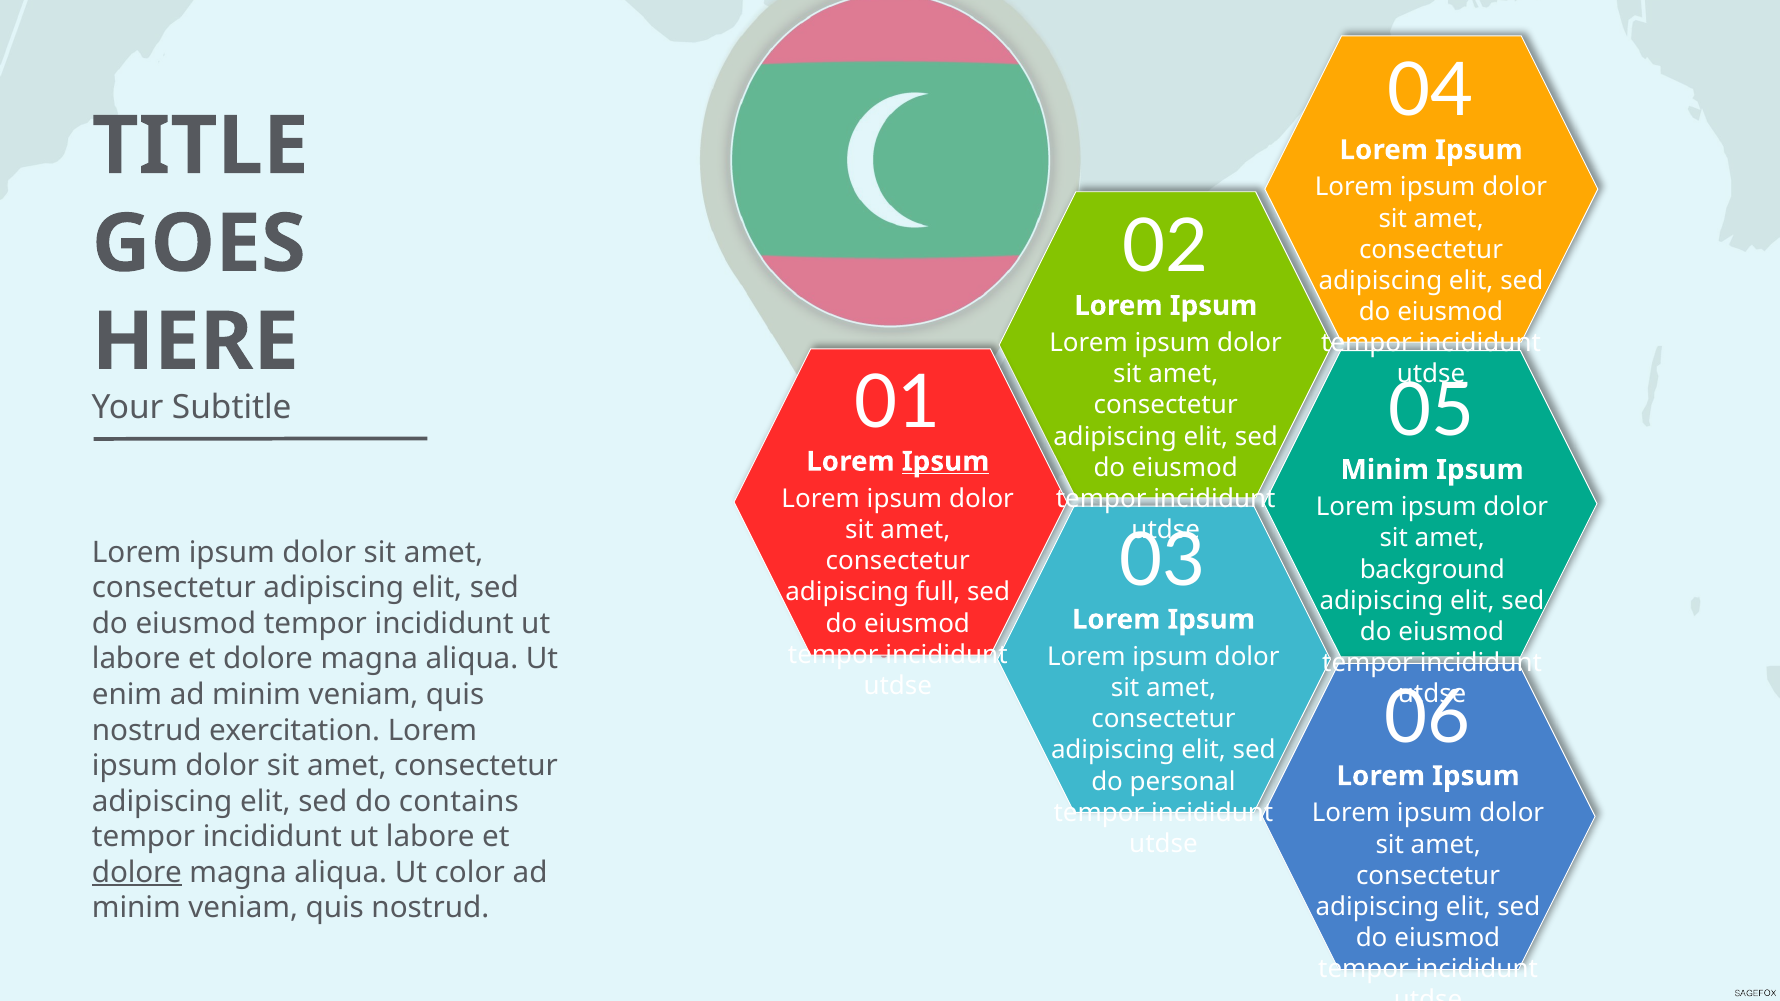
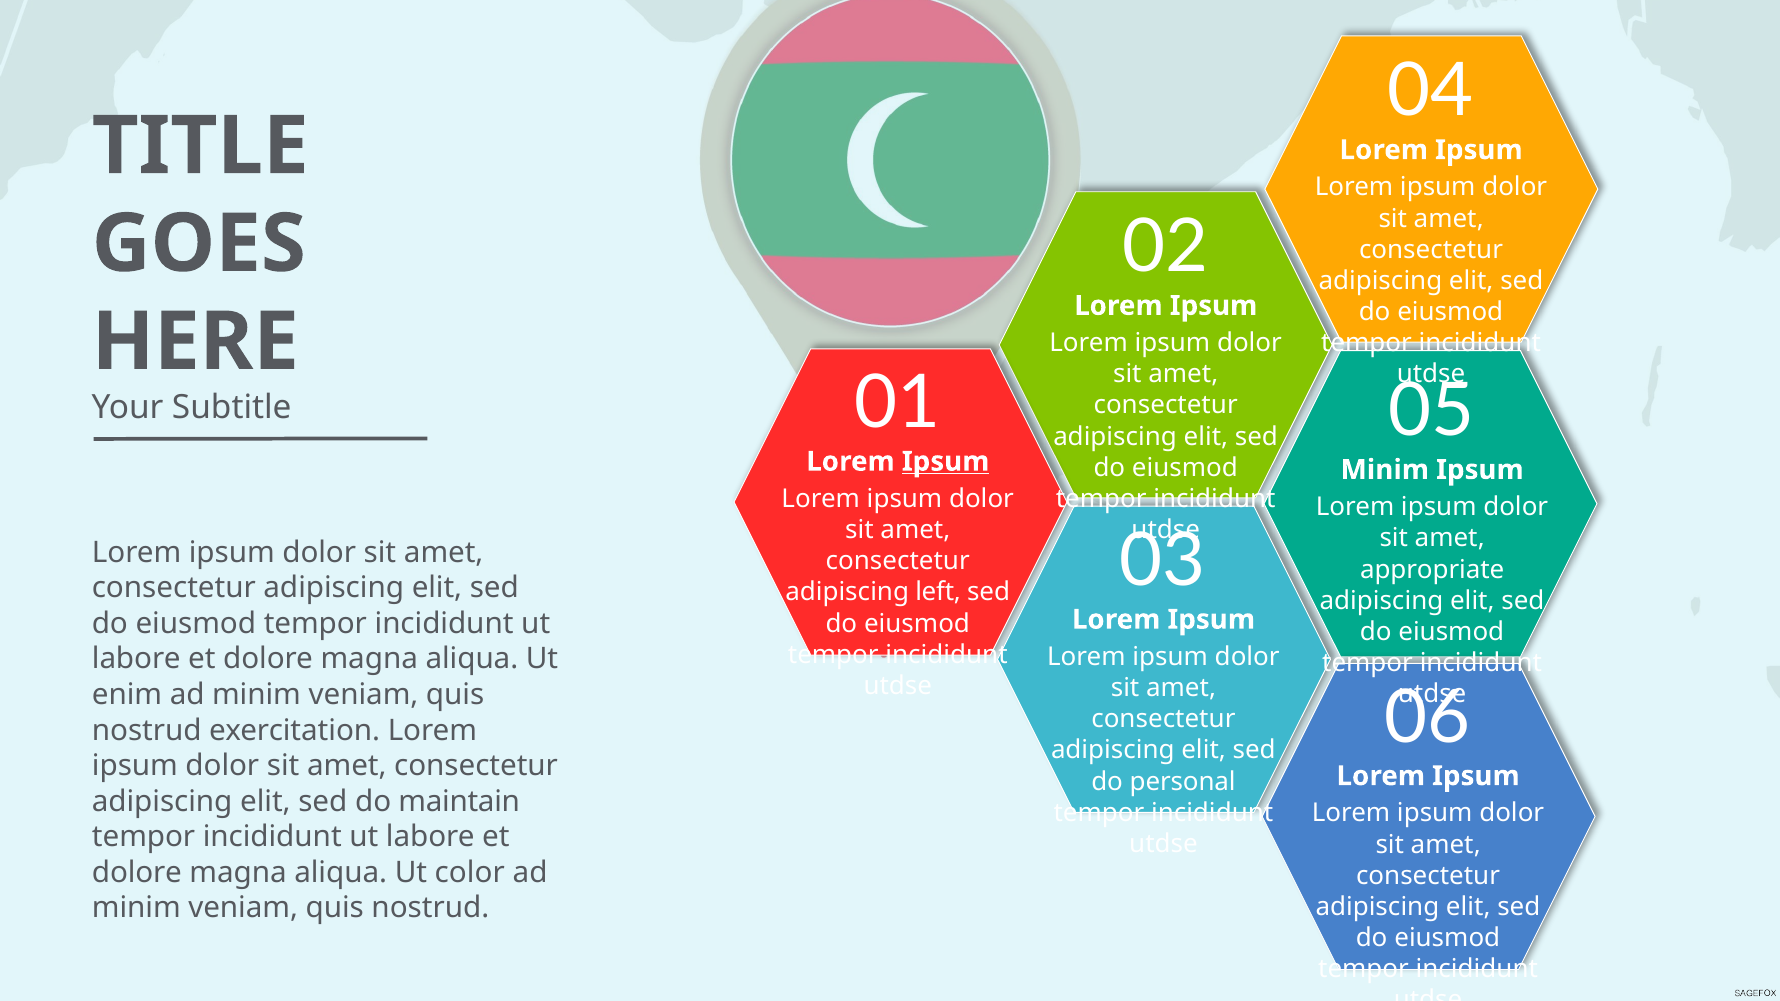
background: background -> appropriate
full: full -> left
contains: contains -> maintain
dolore at (137, 873) underline: present -> none
